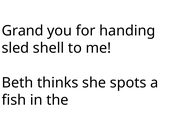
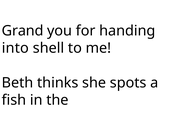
sled: sled -> into
